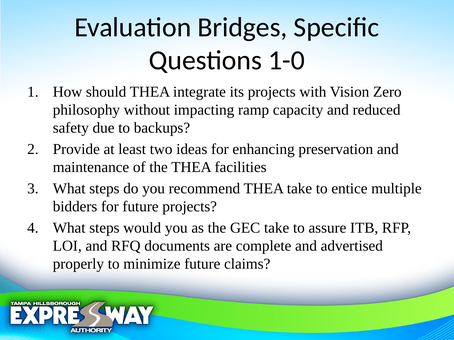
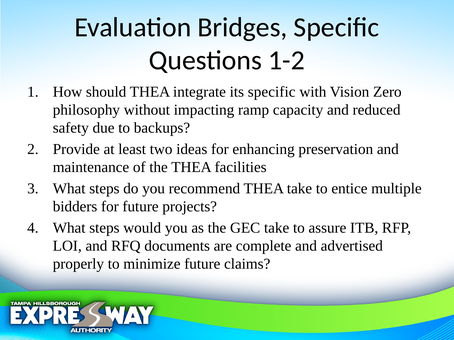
1-0: 1-0 -> 1-2
its projects: projects -> specific
